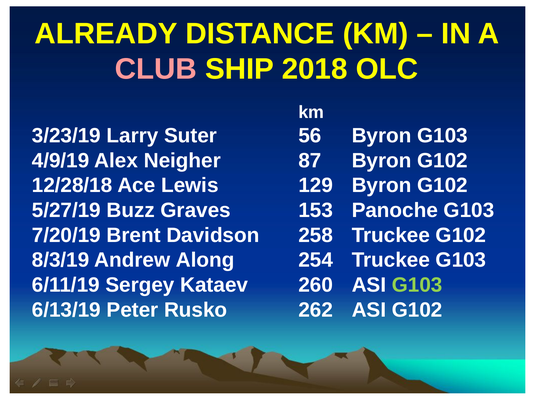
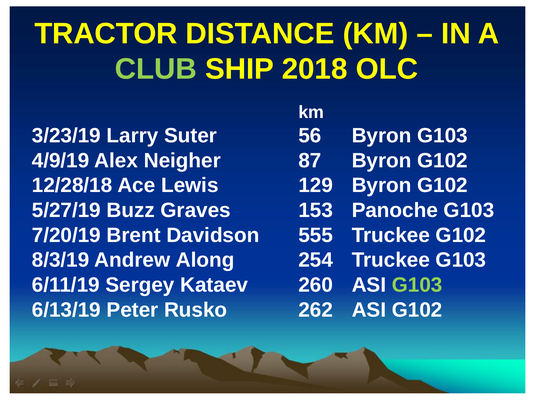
ALREADY: ALREADY -> TRACTOR
CLUB colour: pink -> light green
258: 258 -> 555
